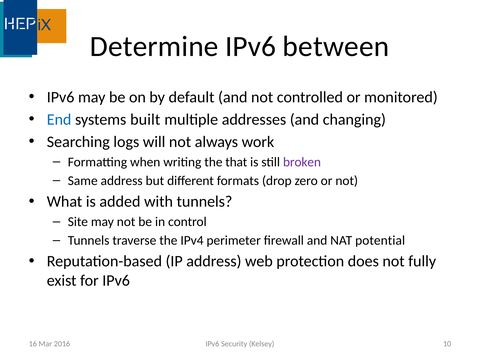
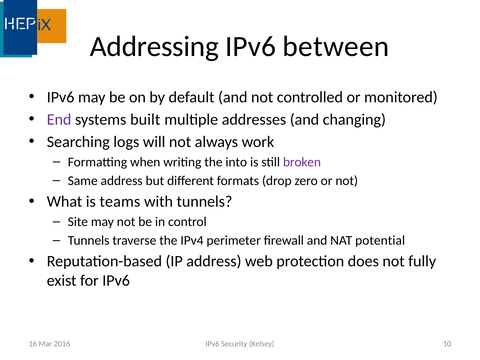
Determine: Determine -> Addressing
End colour: blue -> purple
that: that -> into
added: added -> teams
